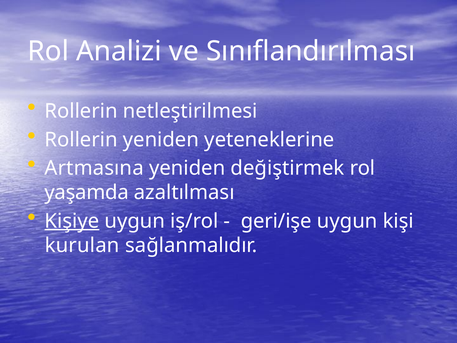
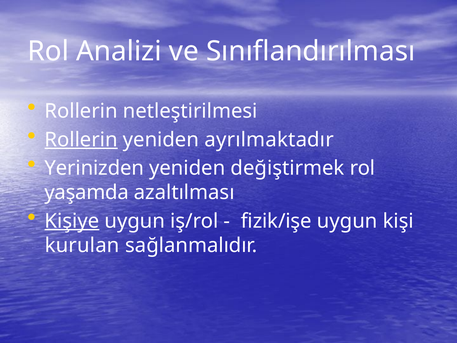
Rollerin at (81, 140) underline: none -> present
yeteneklerine: yeteneklerine -> ayrılmaktadır
Artmasına: Artmasına -> Yerinizden
geri/işe: geri/işe -> fizik/işe
